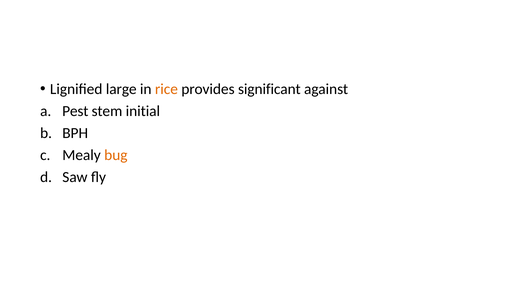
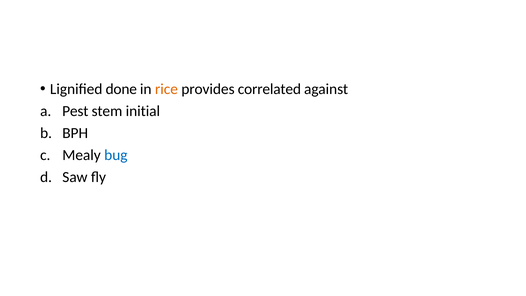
large: large -> done
significant: significant -> correlated
bug colour: orange -> blue
